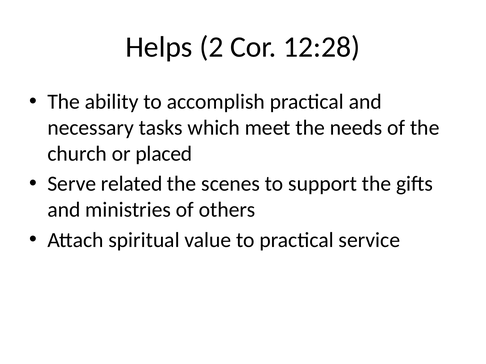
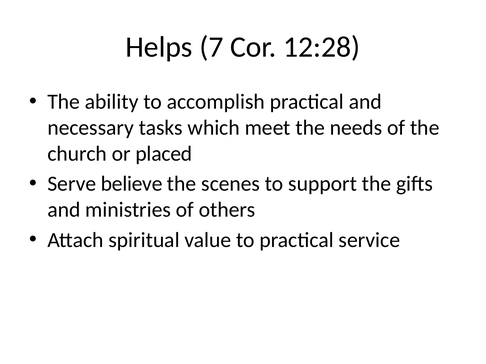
2: 2 -> 7
related: related -> believe
